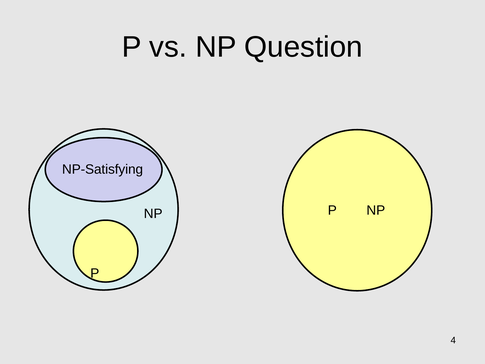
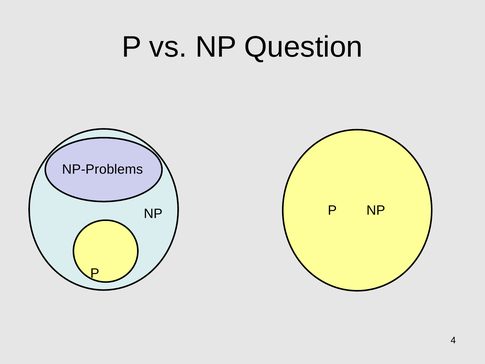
NP-Satisfying: NP-Satisfying -> NP-Problems
